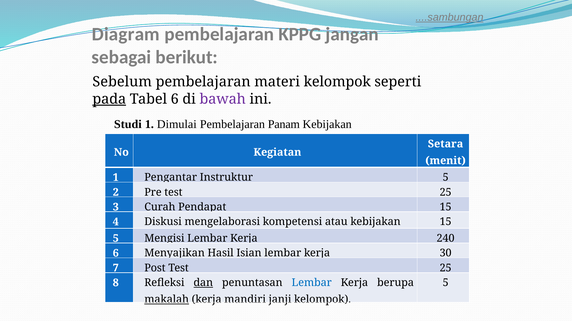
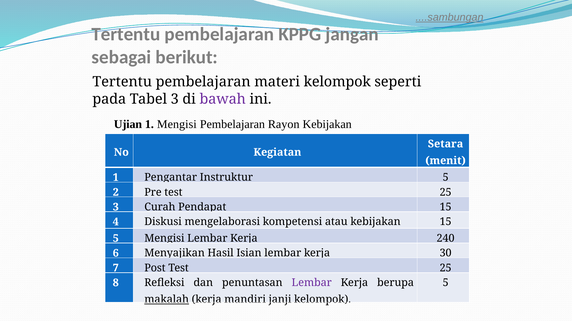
Diagram at (126, 34): Diagram -> Tertentu
Sebelum at (122, 82): Sebelum -> Tertentu
pada underline: present -> none
Tabel 6: 6 -> 3
Studi: Studi -> Ujian
1 Dimulai: Dimulai -> Mengisi
Panam: Panam -> Rayon
dan underline: present -> none
Lembar at (312, 283) colour: blue -> purple
